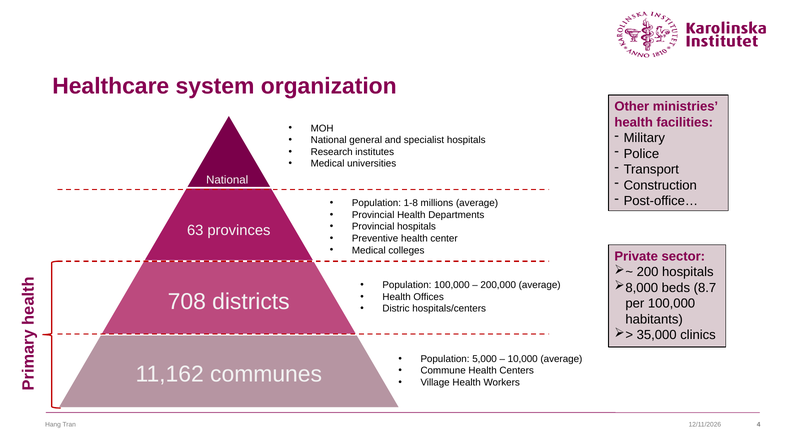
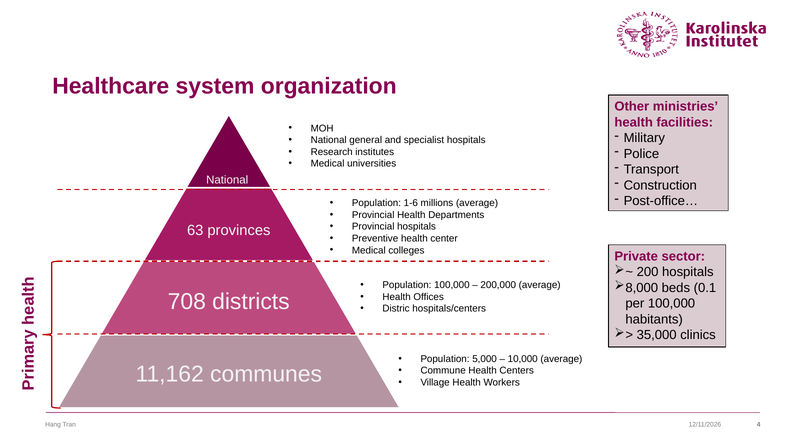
1-8: 1-8 -> 1-6
8.7: 8.7 -> 0.1
